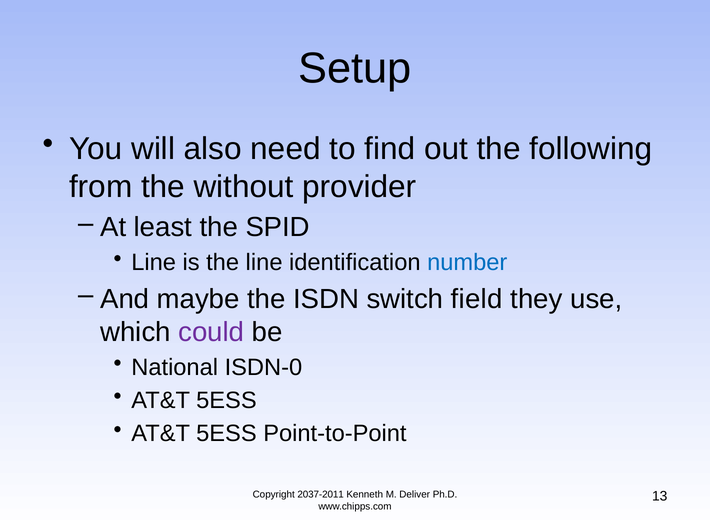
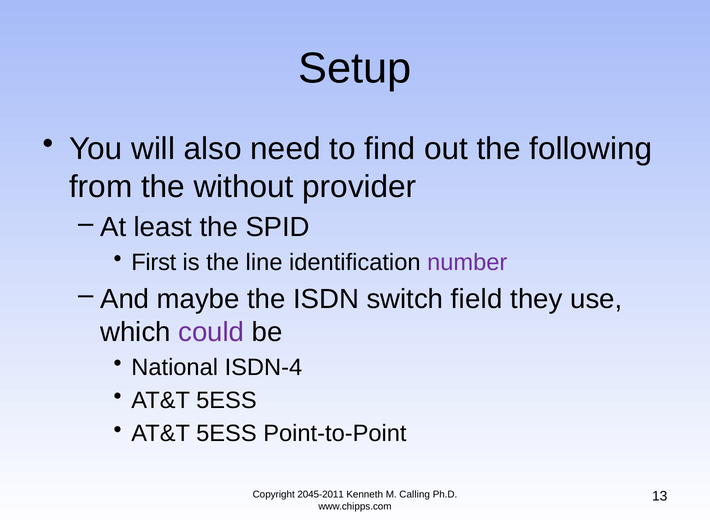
Line at (154, 263): Line -> First
number colour: blue -> purple
ISDN-0: ISDN-0 -> ISDN-4
2037-2011: 2037-2011 -> 2045-2011
Deliver: Deliver -> Calling
